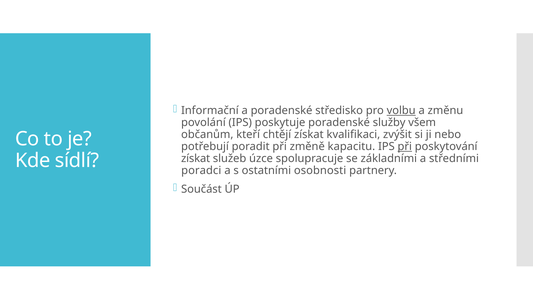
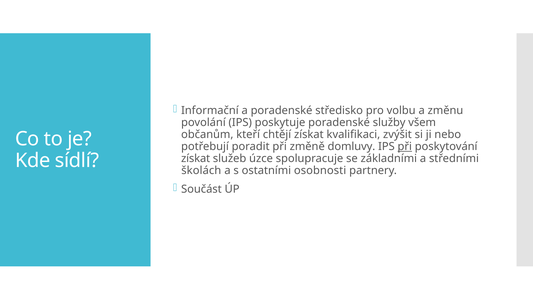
volbu underline: present -> none
kapacitu: kapacitu -> domluvy
poradci: poradci -> školách
